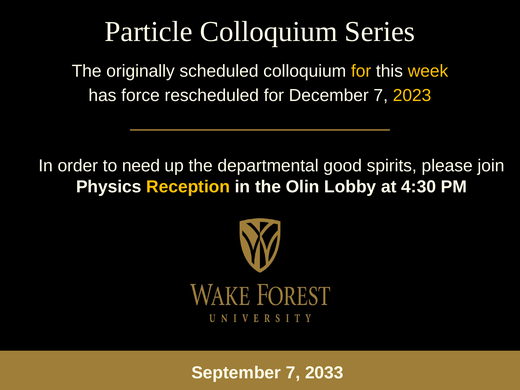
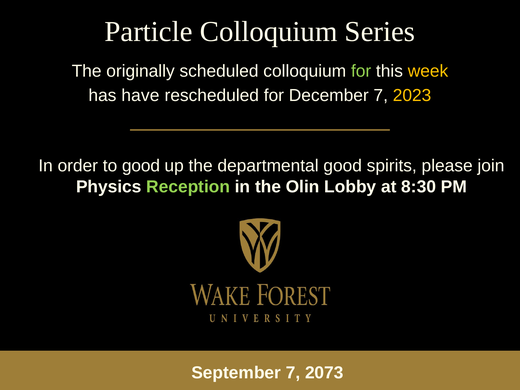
for at (361, 71) colour: yellow -> light green
force: force -> have
to need: need -> good
Reception colour: yellow -> light green
4:30: 4:30 -> 8:30
2033: 2033 -> 2073
